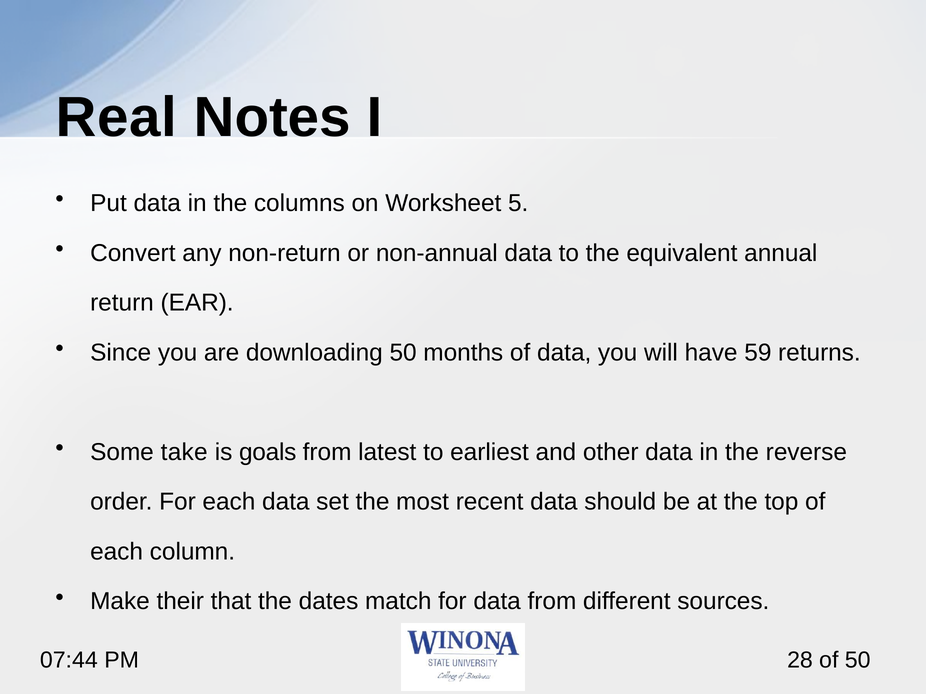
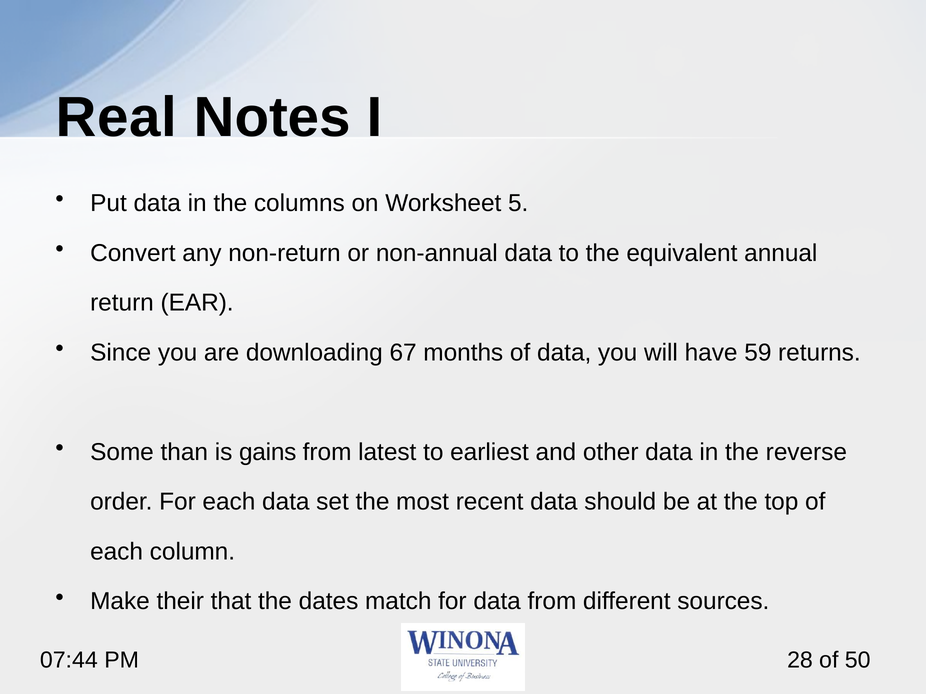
downloading 50: 50 -> 67
take: take -> than
goals: goals -> gains
